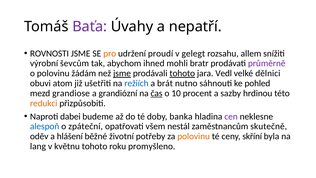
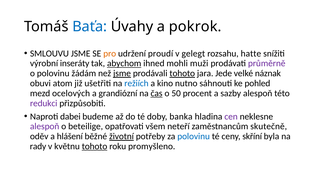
Baťa colour: purple -> blue
nepatří: nepatří -> pokrok
ROVNOSTI: ROVNOSTI -> SMLOUVU
allem: allem -> hatte
ševcům: ševcům -> inseráty
abychom underline: none -> present
bratr: bratr -> muži
Vedl: Vedl -> Jede
dělnici: dělnici -> náznak
brát: brát -> kino
grandiose: grandiose -> ocelových
10: 10 -> 50
sazby hrdinou: hrdinou -> alespoň
redukci colour: orange -> purple
alespoň at (45, 126) colour: blue -> purple
zpáteční: zpáteční -> beteilige
nestál: nestál -> neteří
životní underline: none -> present
polovinu at (194, 136) colour: orange -> blue
lang: lang -> rady
tohoto at (95, 146) underline: none -> present
